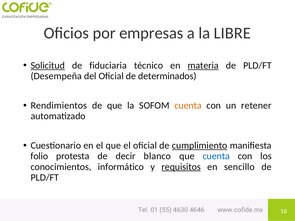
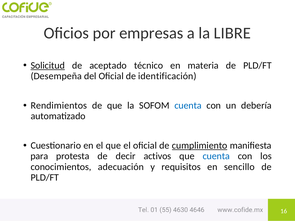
fiduciaria: fiduciaria -> aceptado
materia underline: present -> none
determinados: determinados -> identificación
cuenta at (188, 106) colour: orange -> blue
retener: retener -> debería
folio: folio -> para
blanco: blanco -> activos
informático: informático -> adecuación
requisitos underline: present -> none
